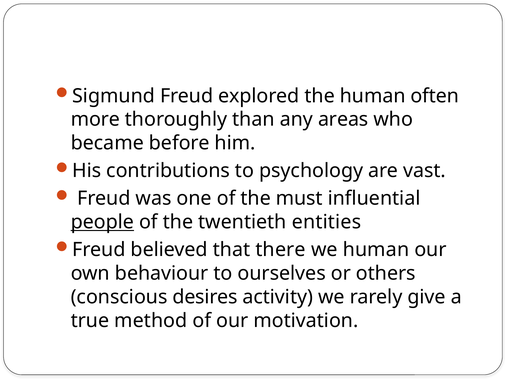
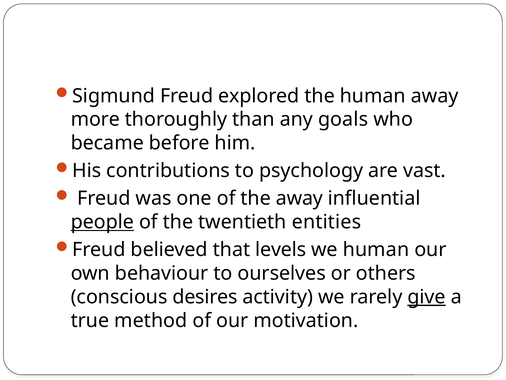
human often: often -> away
areas: areas -> goals
the must: must -> away
there: there -> levels
give underline: none -> present
